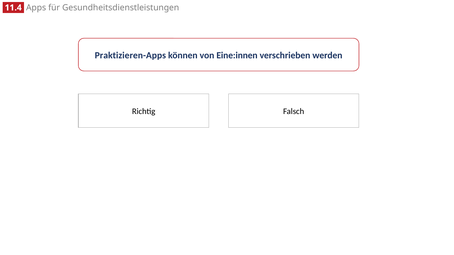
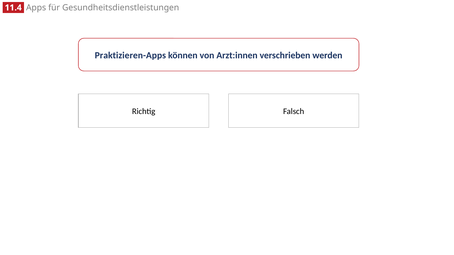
Eine:innen: Eine:innen -> Arzt:innen
